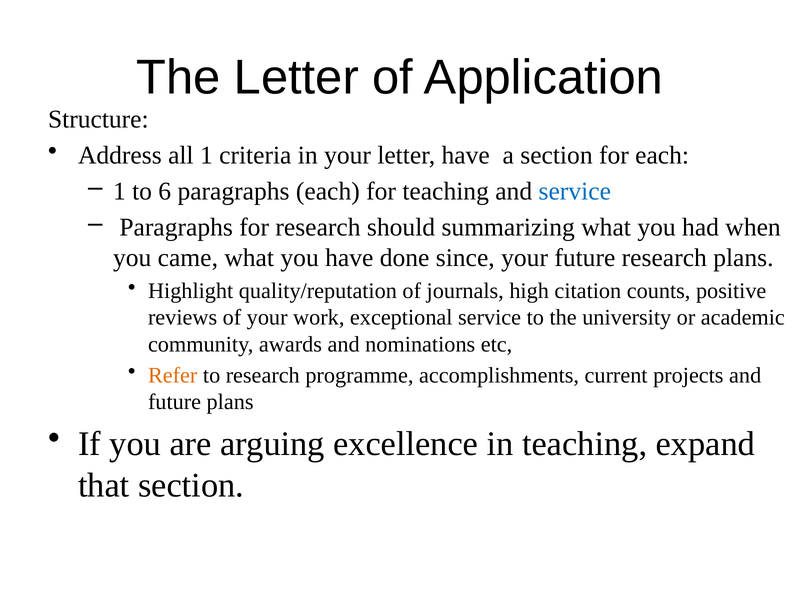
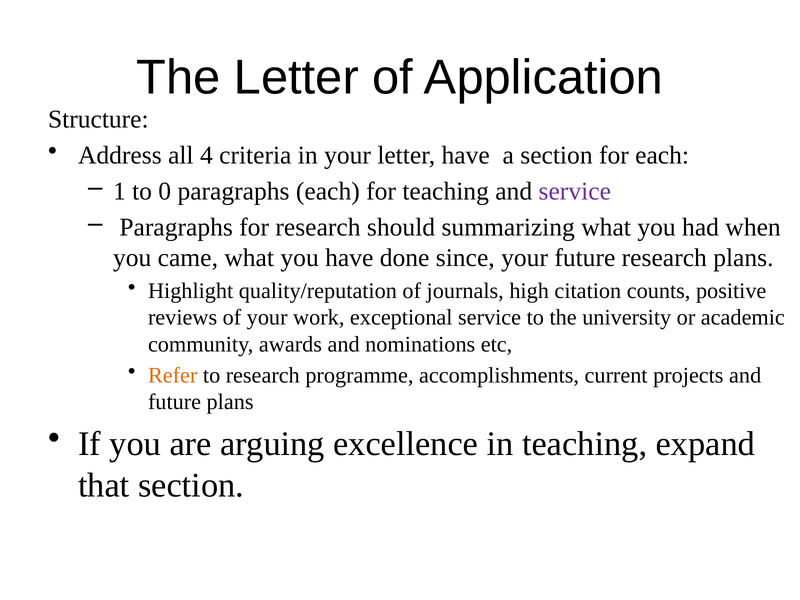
all 1: 1 -> 4
6: 6 -> 0
service at (575, 191) colour: blue -> purple
